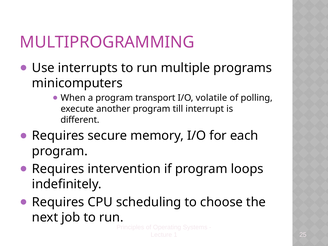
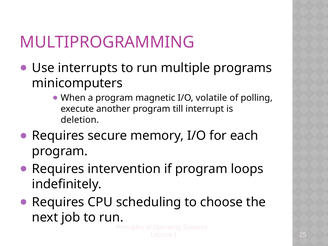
transport: transport -> magnetic
different: different -> deletion
